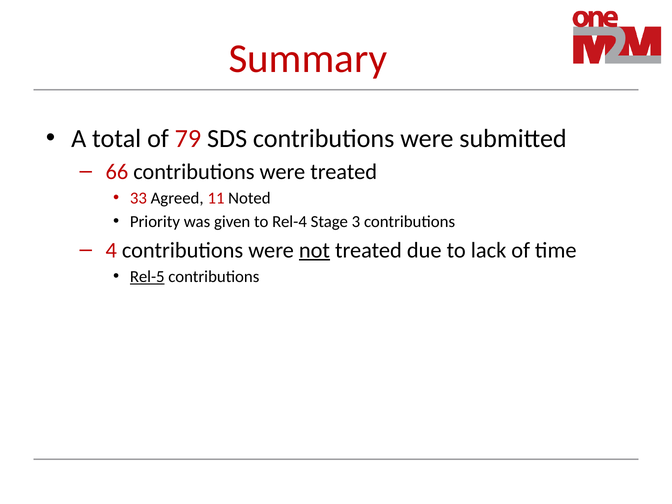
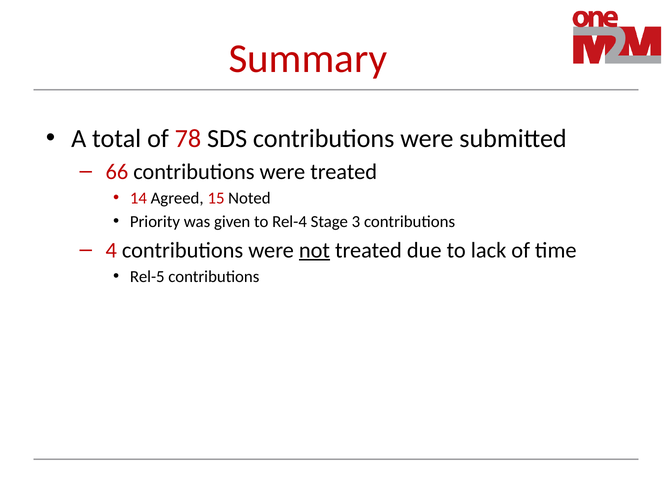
79: 79 -> 78
33: 33 -> 14
11: 11 -> 15
Rel-5 underline: present -> none
